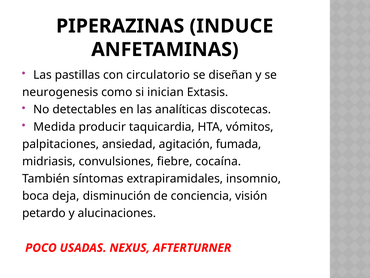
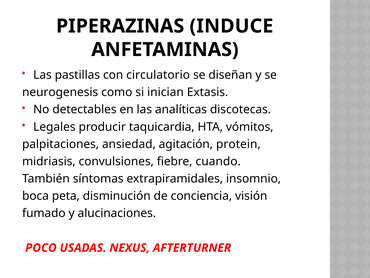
Medida: Medida -> Legales
fumada: fumada -> protein
cocaína: cocaína -> cuando
deja: deja -> peta
petardo: petardo -> fumado
